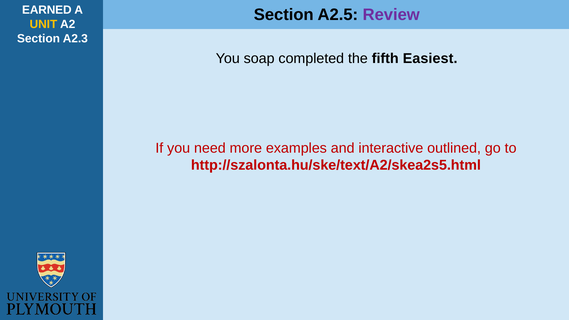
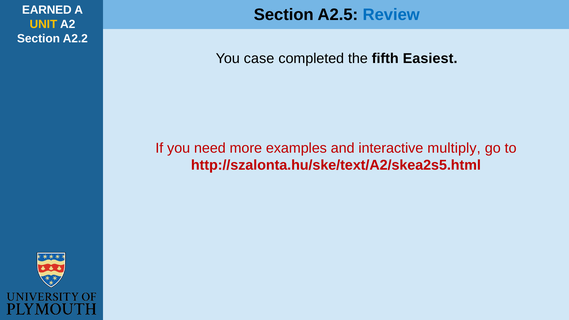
Review colour: purple -> blue
A2.3: A2.3 -> A2.2
soap: soap -> case
outlined: outlined -> multiply
